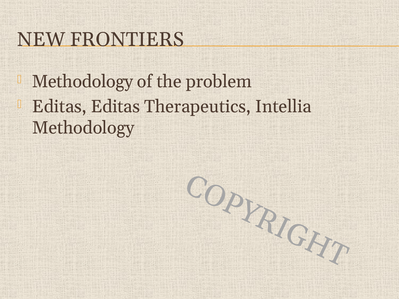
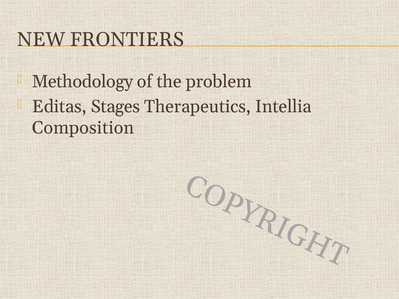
Editas Editas: Editas -> Stages
Methodology at (83, 128): Methodology -> Composition
